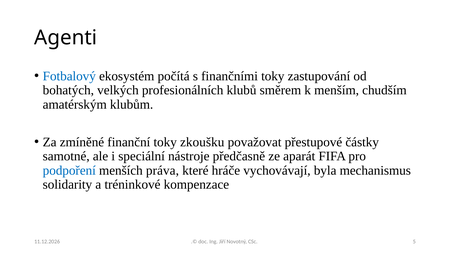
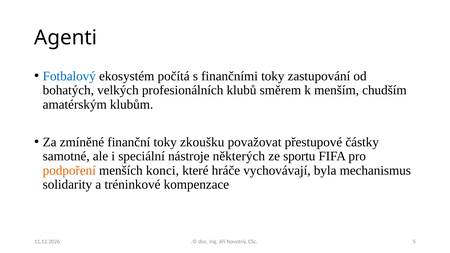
předčasně: předčasně -> některých
aparát: aparát -> sportu
podpoření colour: blue -> orange
práva: práva -> konci
